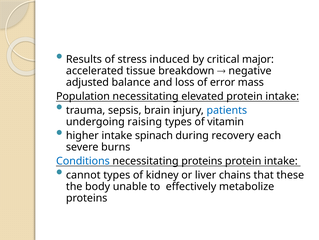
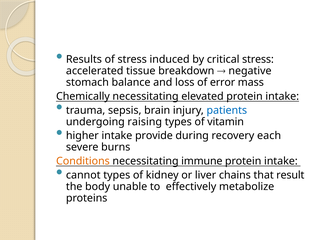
critical major: major -> stress
adjusted: adjusted -> stomach
Population: Population -> Chemically
spinach: spinach -> provide
Conditions colour: blue -> orange
necessitating proteins: proteins -> immune
these: these -> result
